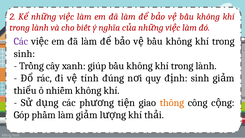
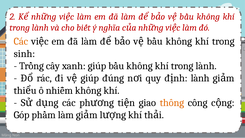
Các at (21, 41) colour: purple -> orange
tính at (90, 78): tính -> giúp
sinh at (200, 78): sinh -> lành
